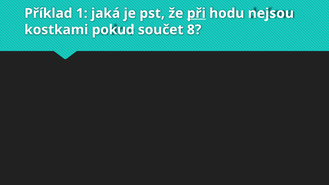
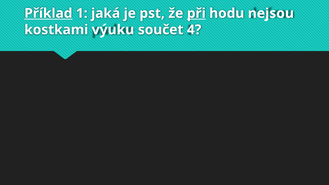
Příklad underline: none -> present
pokud: pokud -> výuku
8: 8 -> 4
